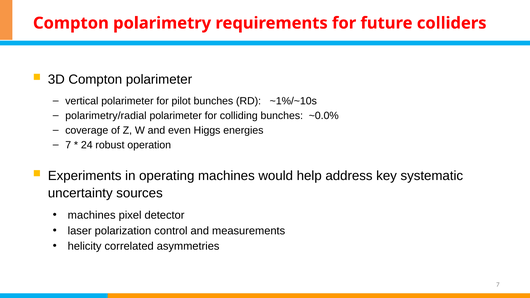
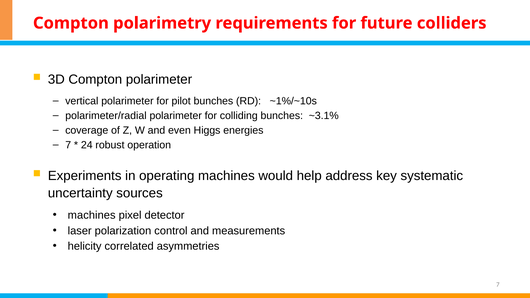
polarimetry/radial: polarimetry/radial -> polarimeter/radial
~0.0%: ~0.0% -> ~3.1%
